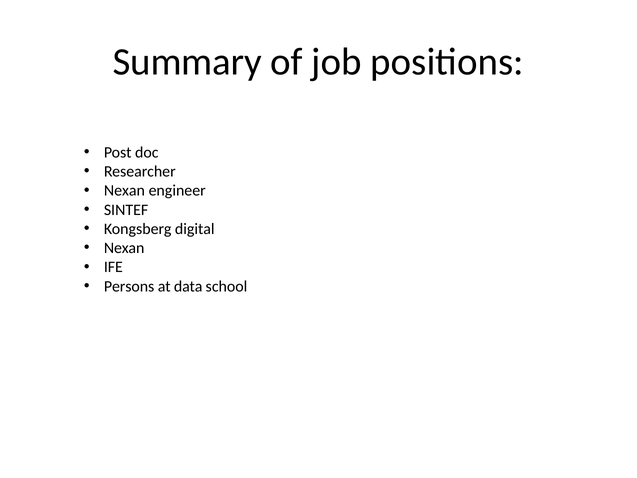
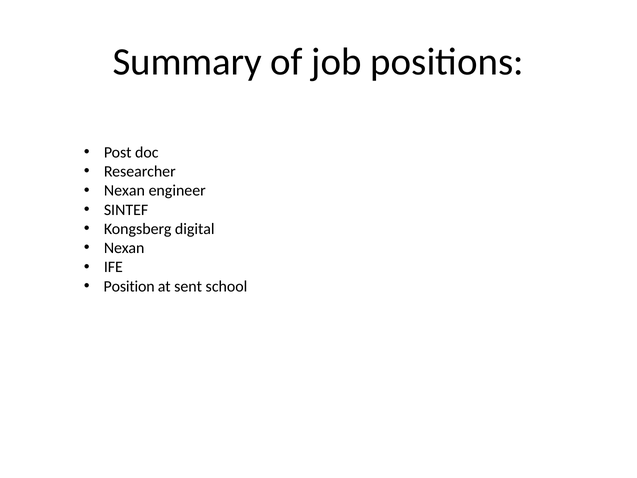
Persons: Persons -> Position
data: data -> sent
